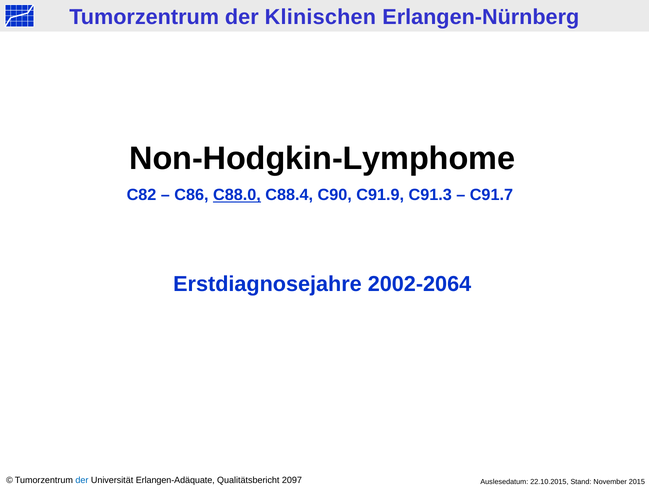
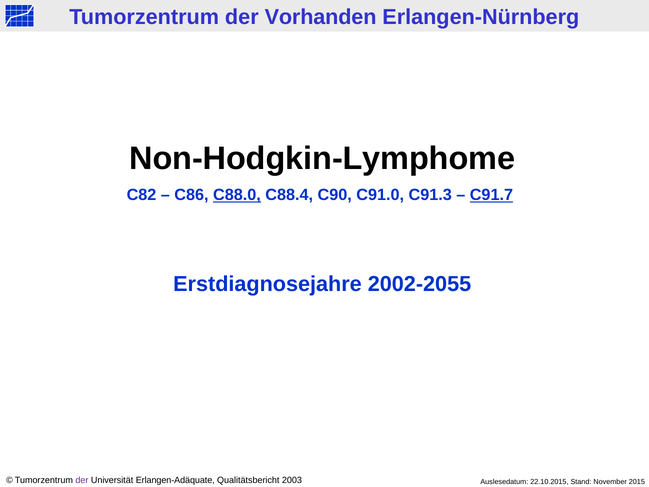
Klinischen: Klinischen -> Vorhanden
C91.9: C91.9 -> C91.0
C91.7 underline: none -> present
2002-2064: 2002-2064 -> 2002-2055
der at (82, 480) colour: blue -> purple
2097: 2097 -> 2003
